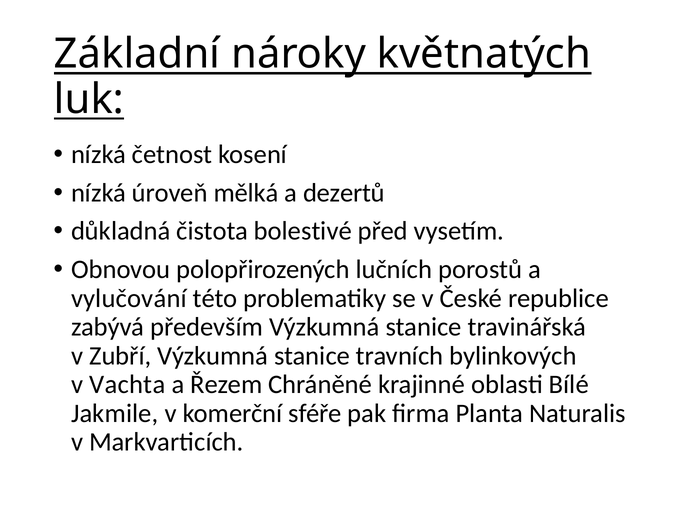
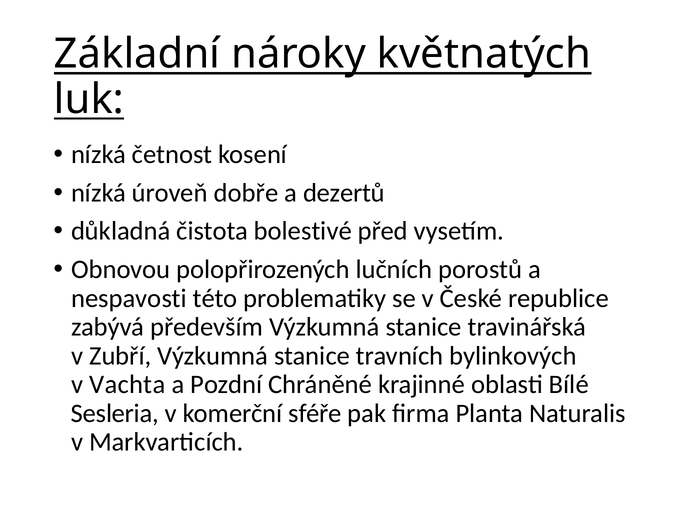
mělká: mělká -> dobře
vylučování: vylučování -> nespavosti
Řezem: Řezem -> Pozdní
Jakmile: Jakmile -> Sesleria
